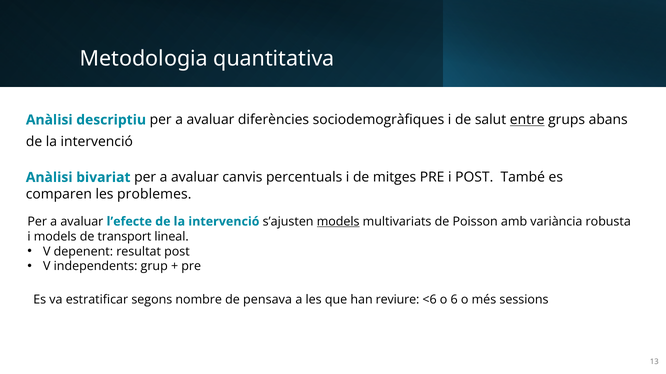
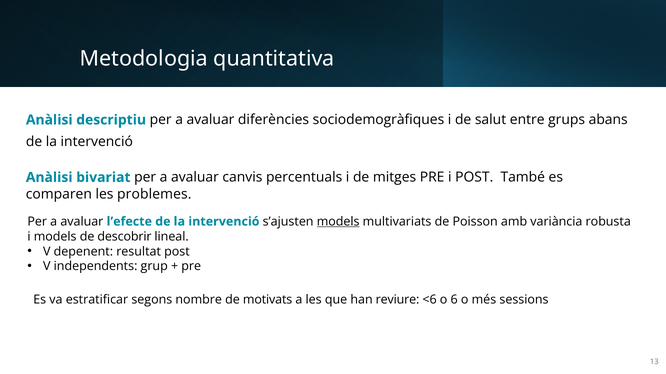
entre underline: present -> none
transport: transport -> descobrir
pensava: pensava -> motivats
